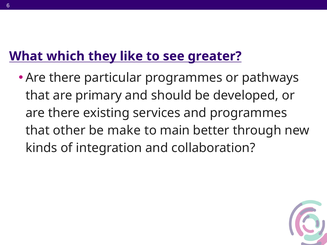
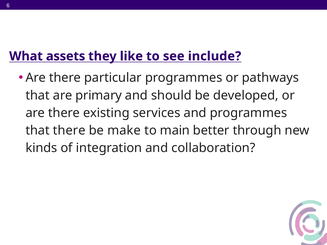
which: which -> assets
greater: greater -> include
that other: other -> there
